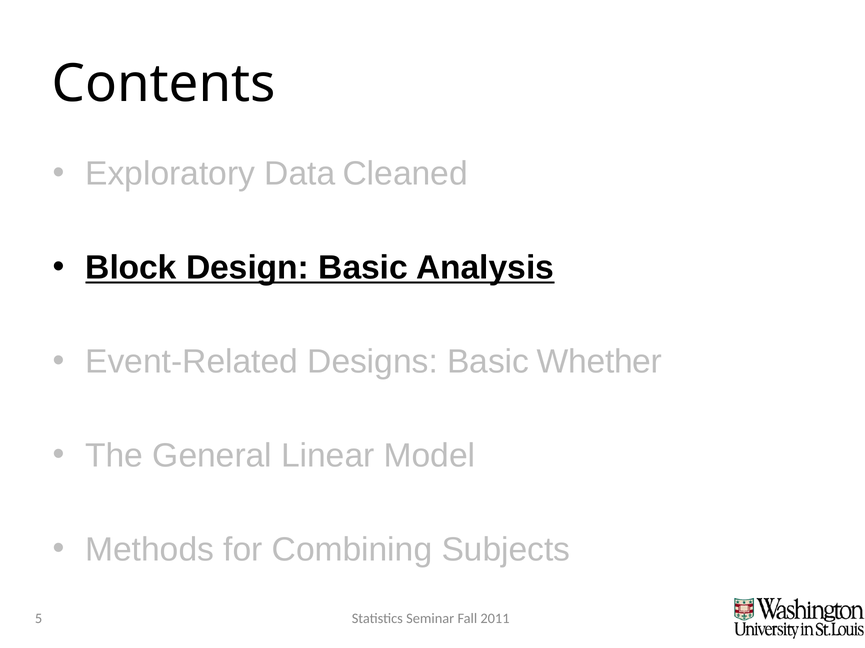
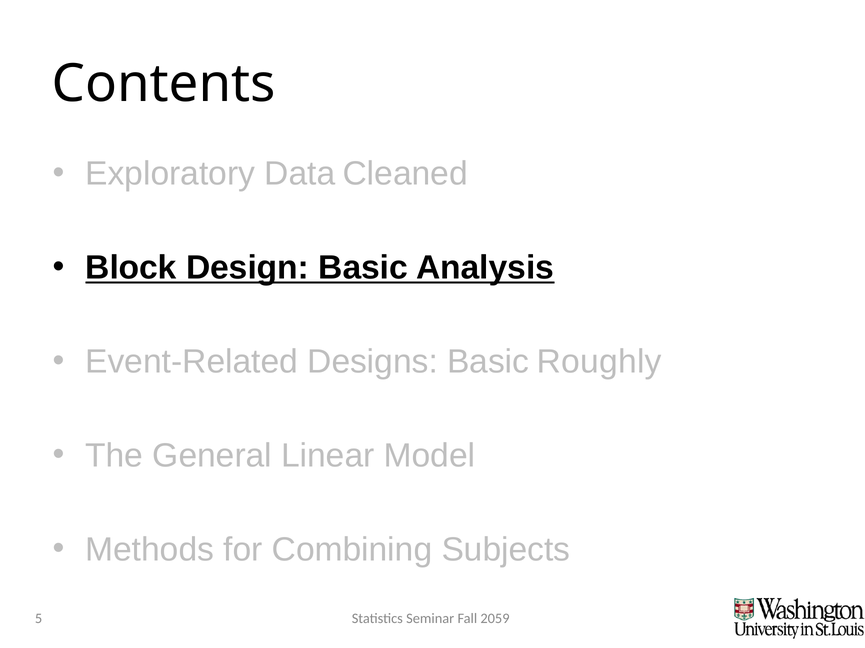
Whether: Whether -> Roughly
2011: 2011 -> 2059
